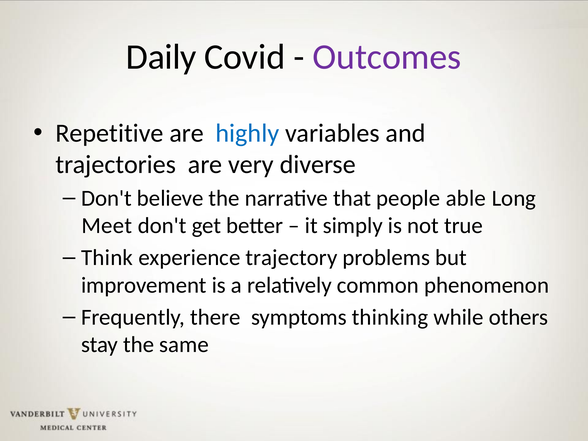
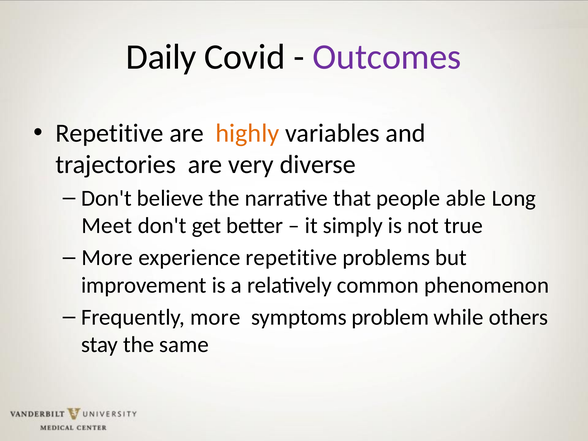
highly colour: blue -> orange
Think at (107, 258): Think -> More
experience trajectory: trajectory -> repetitive
Frequently there: there -> more
thinking: thinking -> problem
